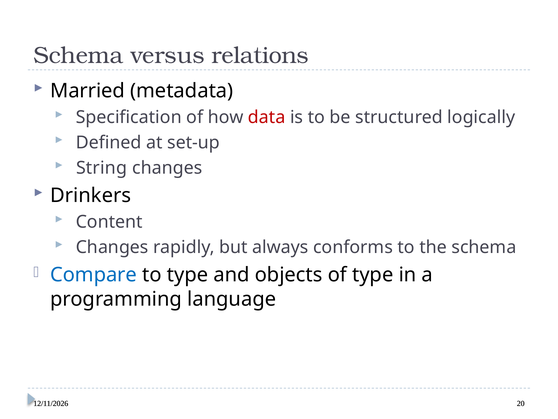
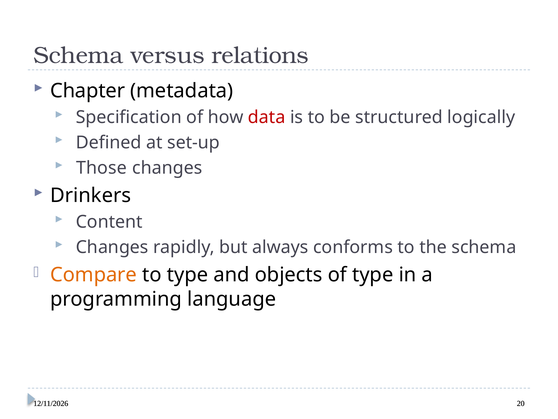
Married: Married -> Chapter
String: String -> Those
Compare colour: blue -> orange
